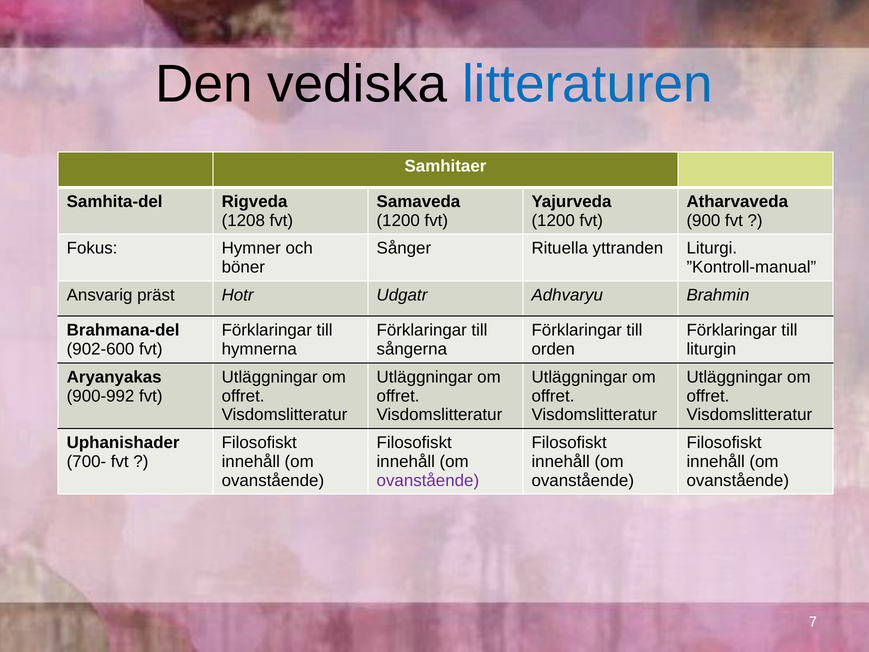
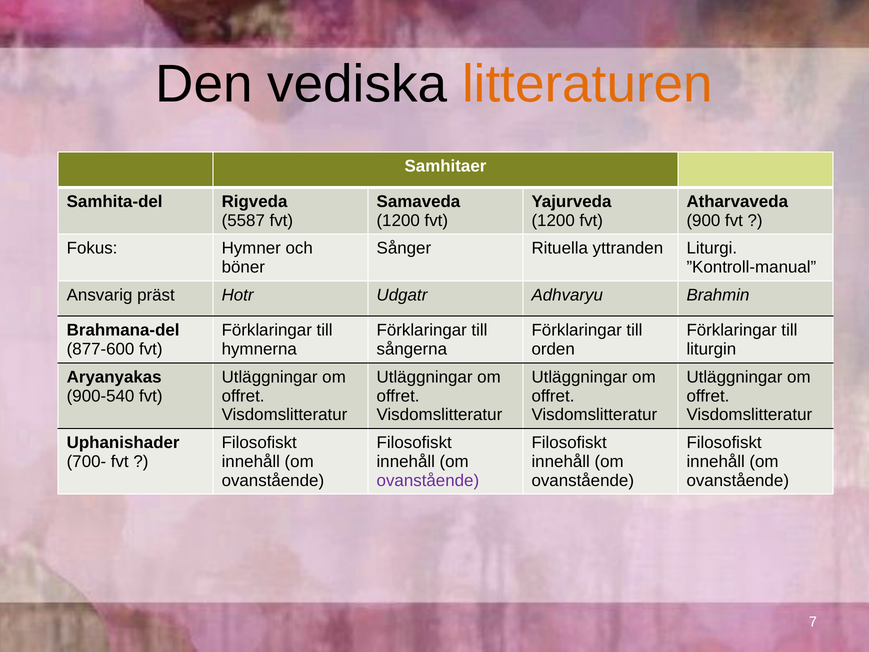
litteraturen colour: blue -> orange
1208: 1208 -> 5587
902-600: 902-600 -> 877-600
900-992: 900-992 -> 900-540
